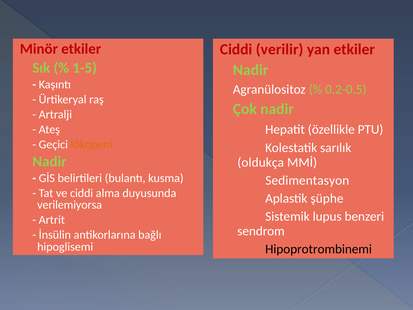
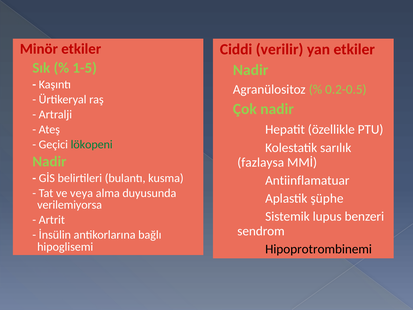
lökopeni colour: orange -> green
oldukça: oldukça -> fazlaysa
Sedimentasyon: Sedimentasyon -> Antiinflamatuar
ve ciddi: ciddi -> veya
